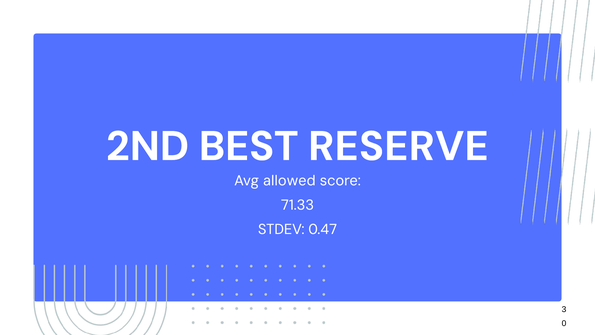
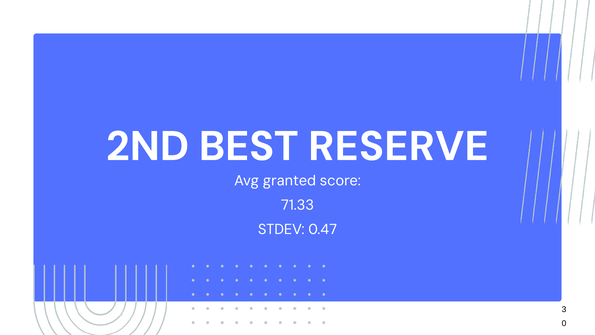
allowed: allowed -> granted
